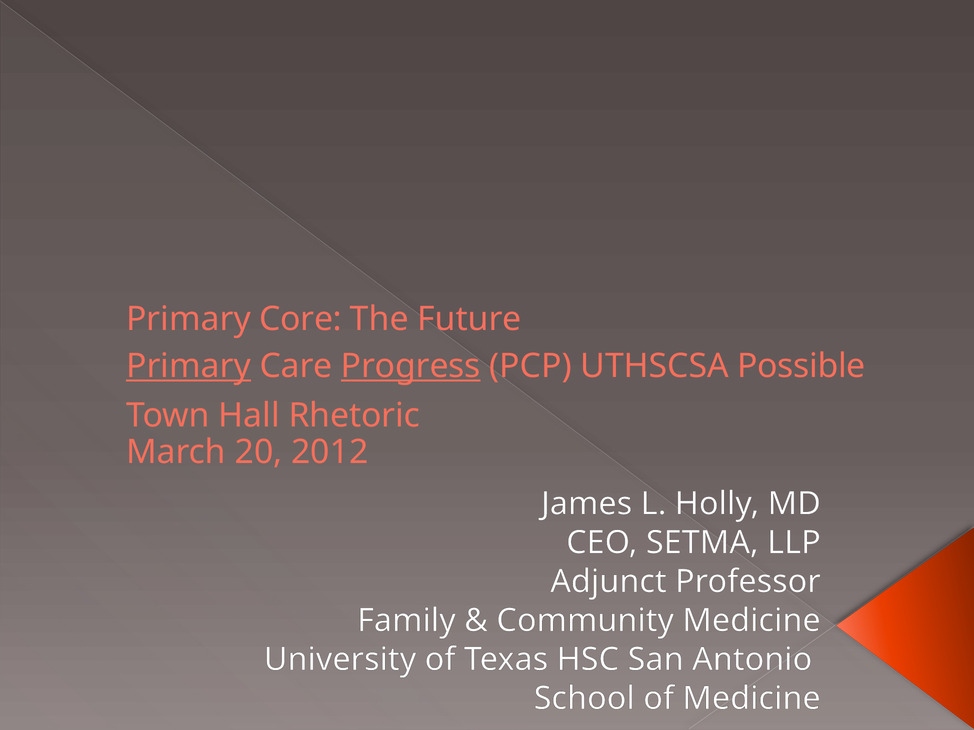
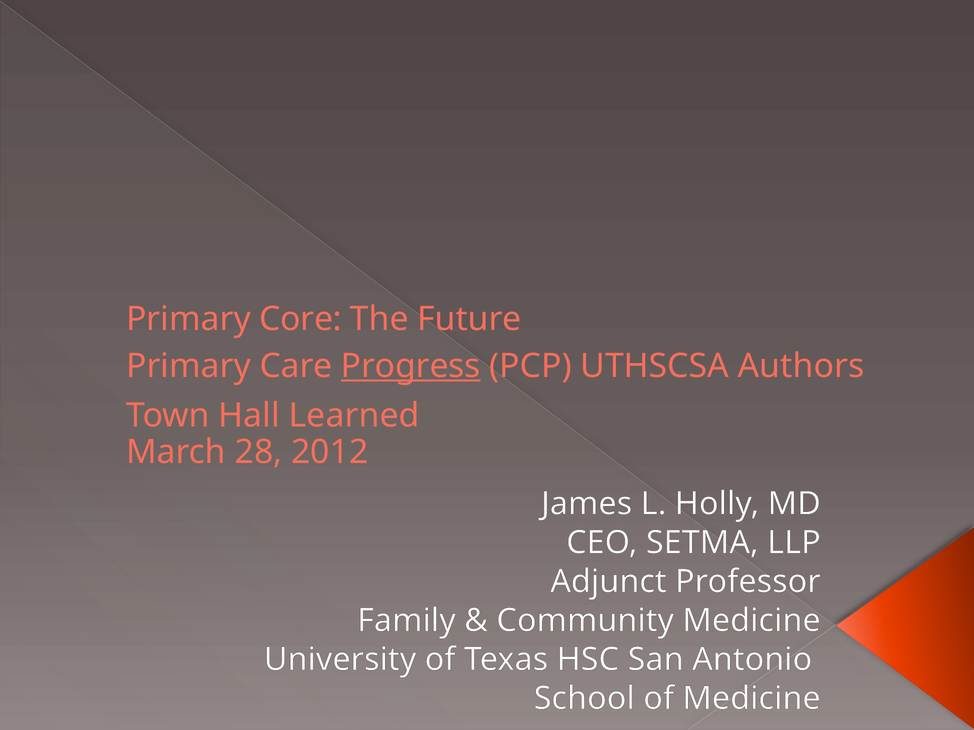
Primary at (188, 366) underline: present -> none
Possible: Possible -> Authors
Rhetoric: Rhetoric -> Learned
20: 20 -> 28
